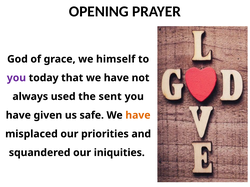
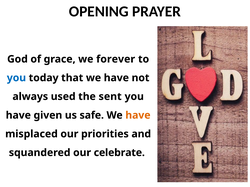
himself: himself -> forever
you at (16, 78) colour: purple -> blue
iniquities: iniquities -> celebrate
